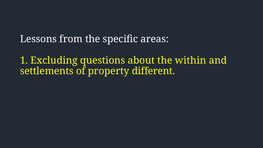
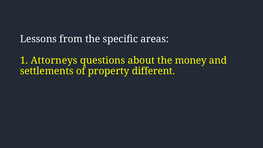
Excluding: Excluding -> Attorneys
within: within -> money
